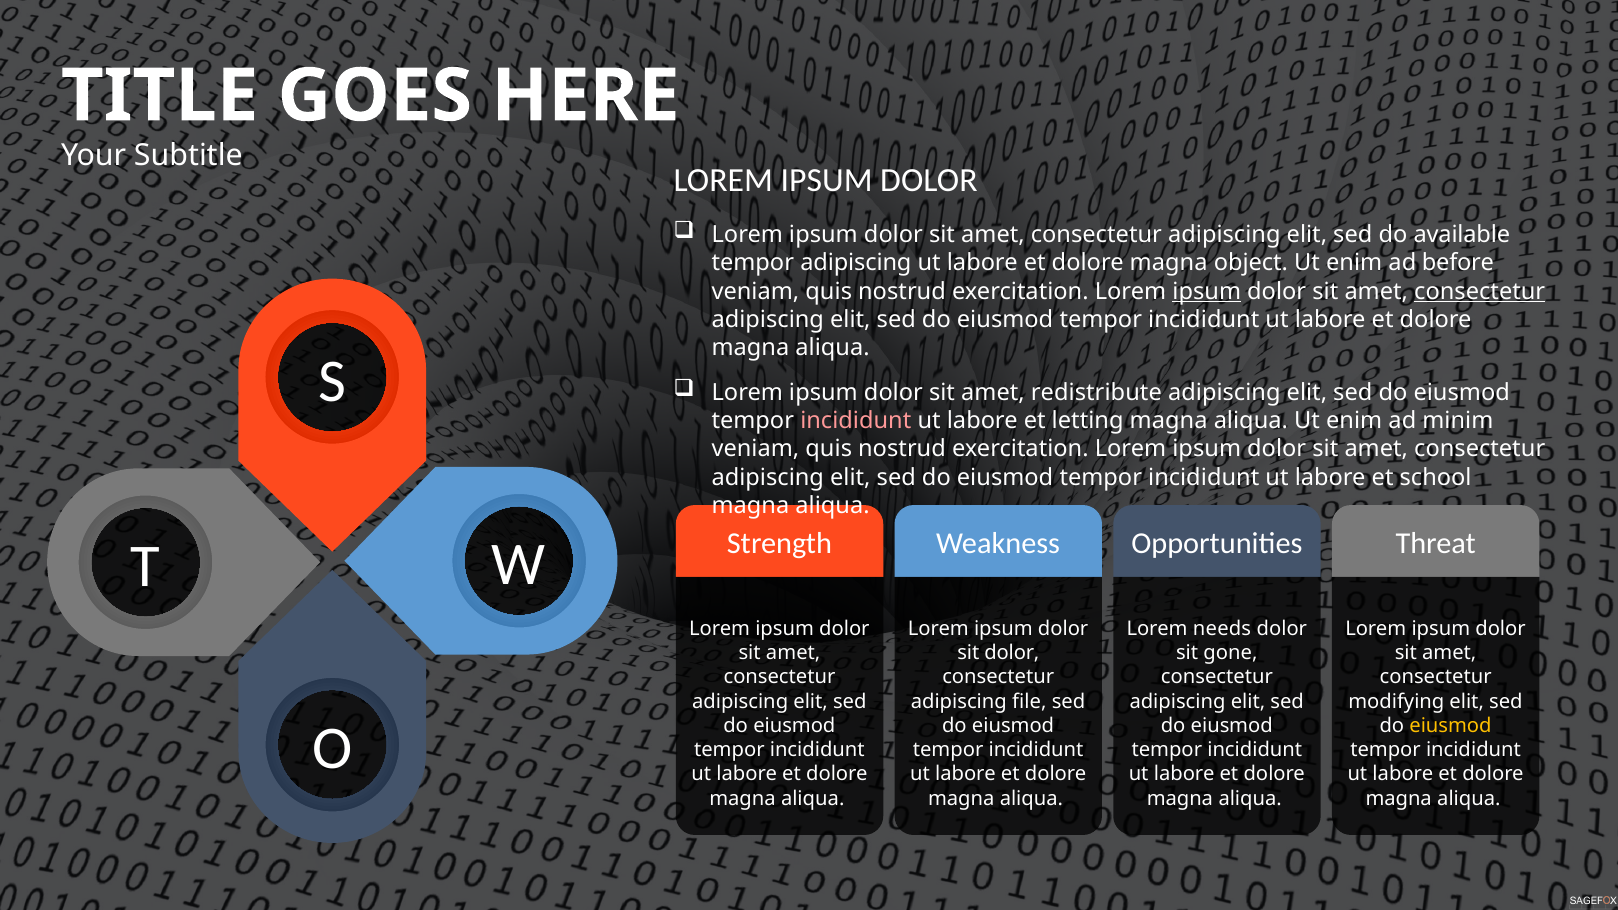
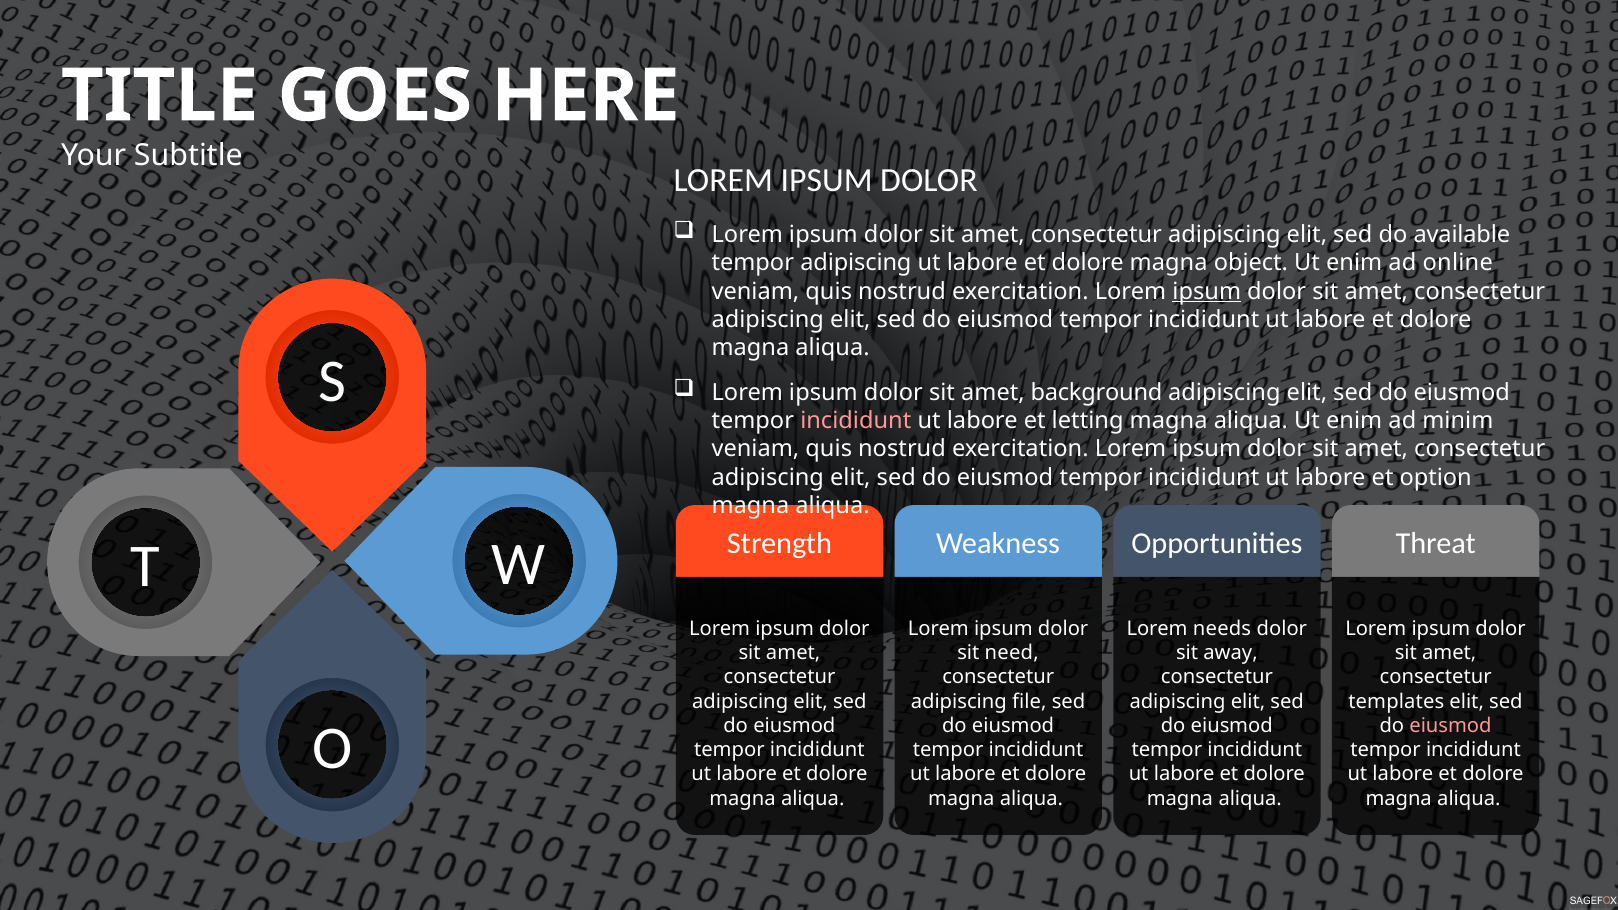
before: before -> online
consectetur at (1480, 291) underline: present -> none
redistribute: redistribute -> background
school: school -> option
sit dolor: dolor -> need
gone: gone -> away
modifying: modifying -> templates
eiusmod at (1450, 726) colour: yellow -> pink
